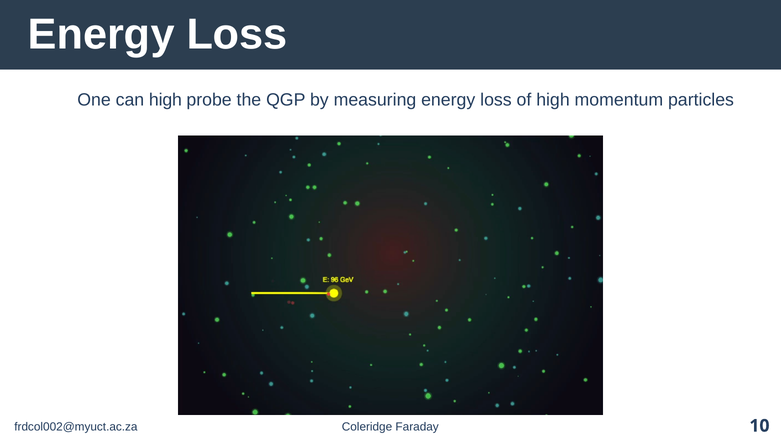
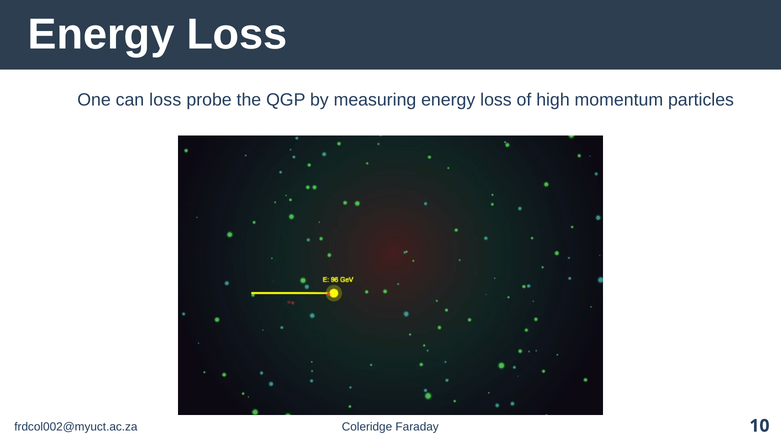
can high: high -> loss
